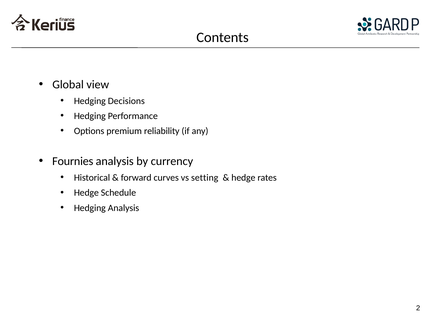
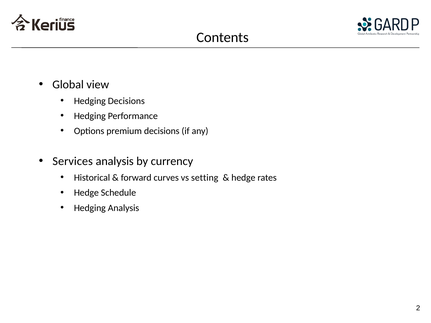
premium reliability: reliability -> decisions
Fournies: Fournies -> Services
